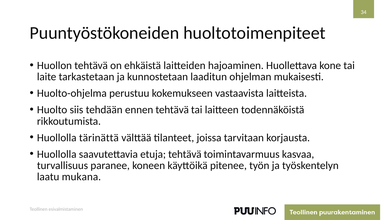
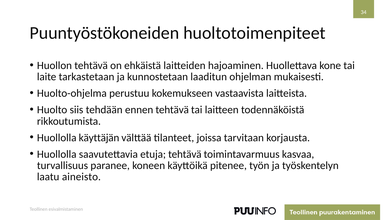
tärinättä: tärinättä -> käyttäjän
mukana: mukana -> aineisto
